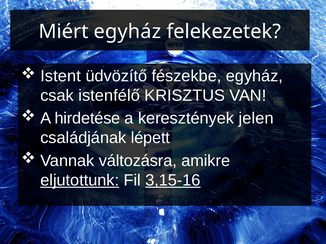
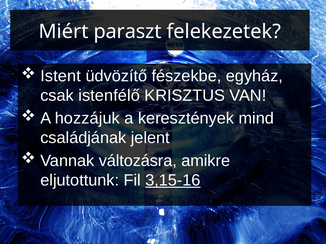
Miért egyház: egyház -> paraszt
hirdetése: hirdetése -> hozzájuk
jelen: jelen -> mind
lépett: lépett -> jelent
eljutottunk underline: present -> none
